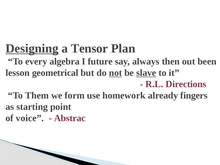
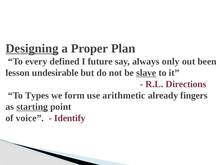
Tensor: Tensor -> Proper
algebra: algebra -> defined
then: then -> only
geometrical: geometrical -> undesirable
not underline: present -> none
Them: Them -> Types
homework: homework -> arithmetic
starting underline: none -> present
Abstrac: Abstrac -> Identify
